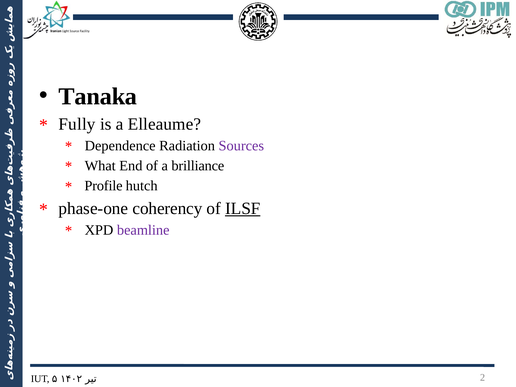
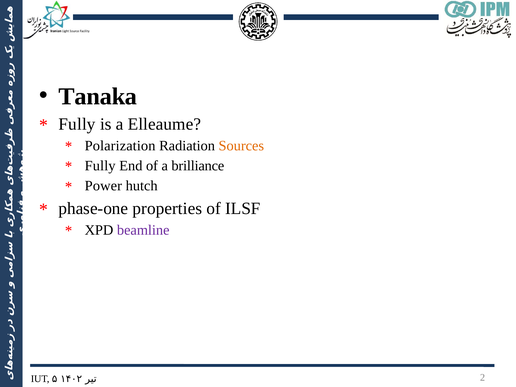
Dependence: Dependence -> Polarization
Sources colour: purple -> orange
What at (100, 166): What -> Fully
Profile: Profile -> Power
coherency: coherency -> properties
ILSF underline: present -> none
